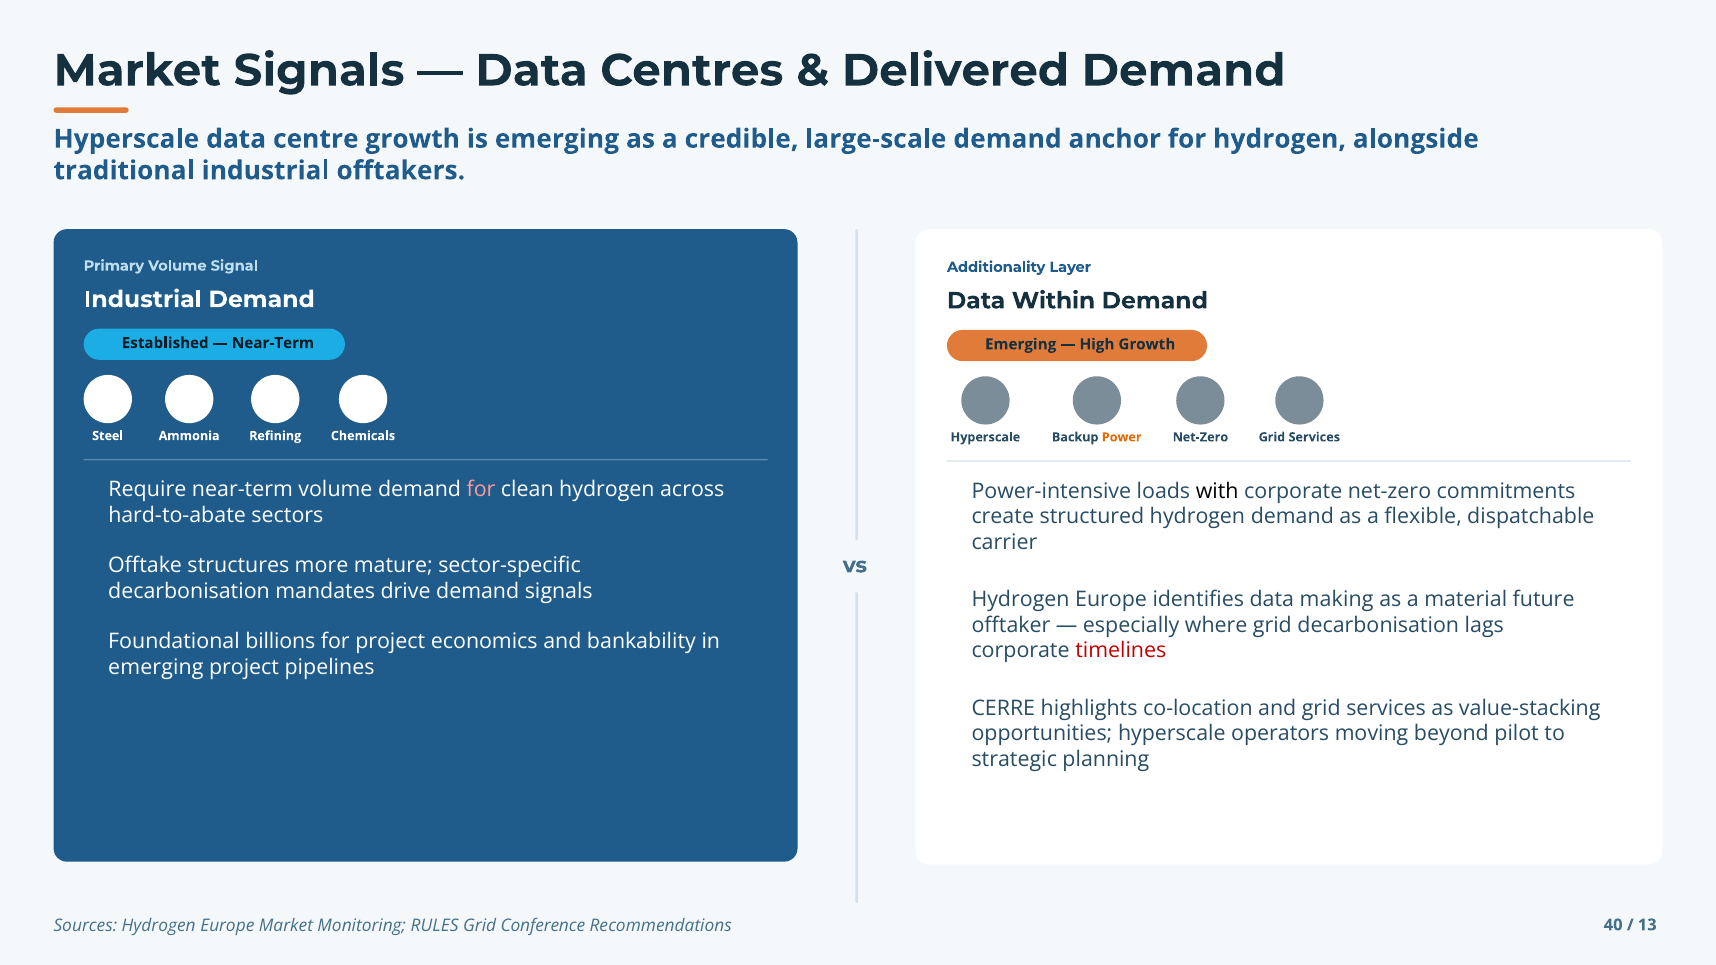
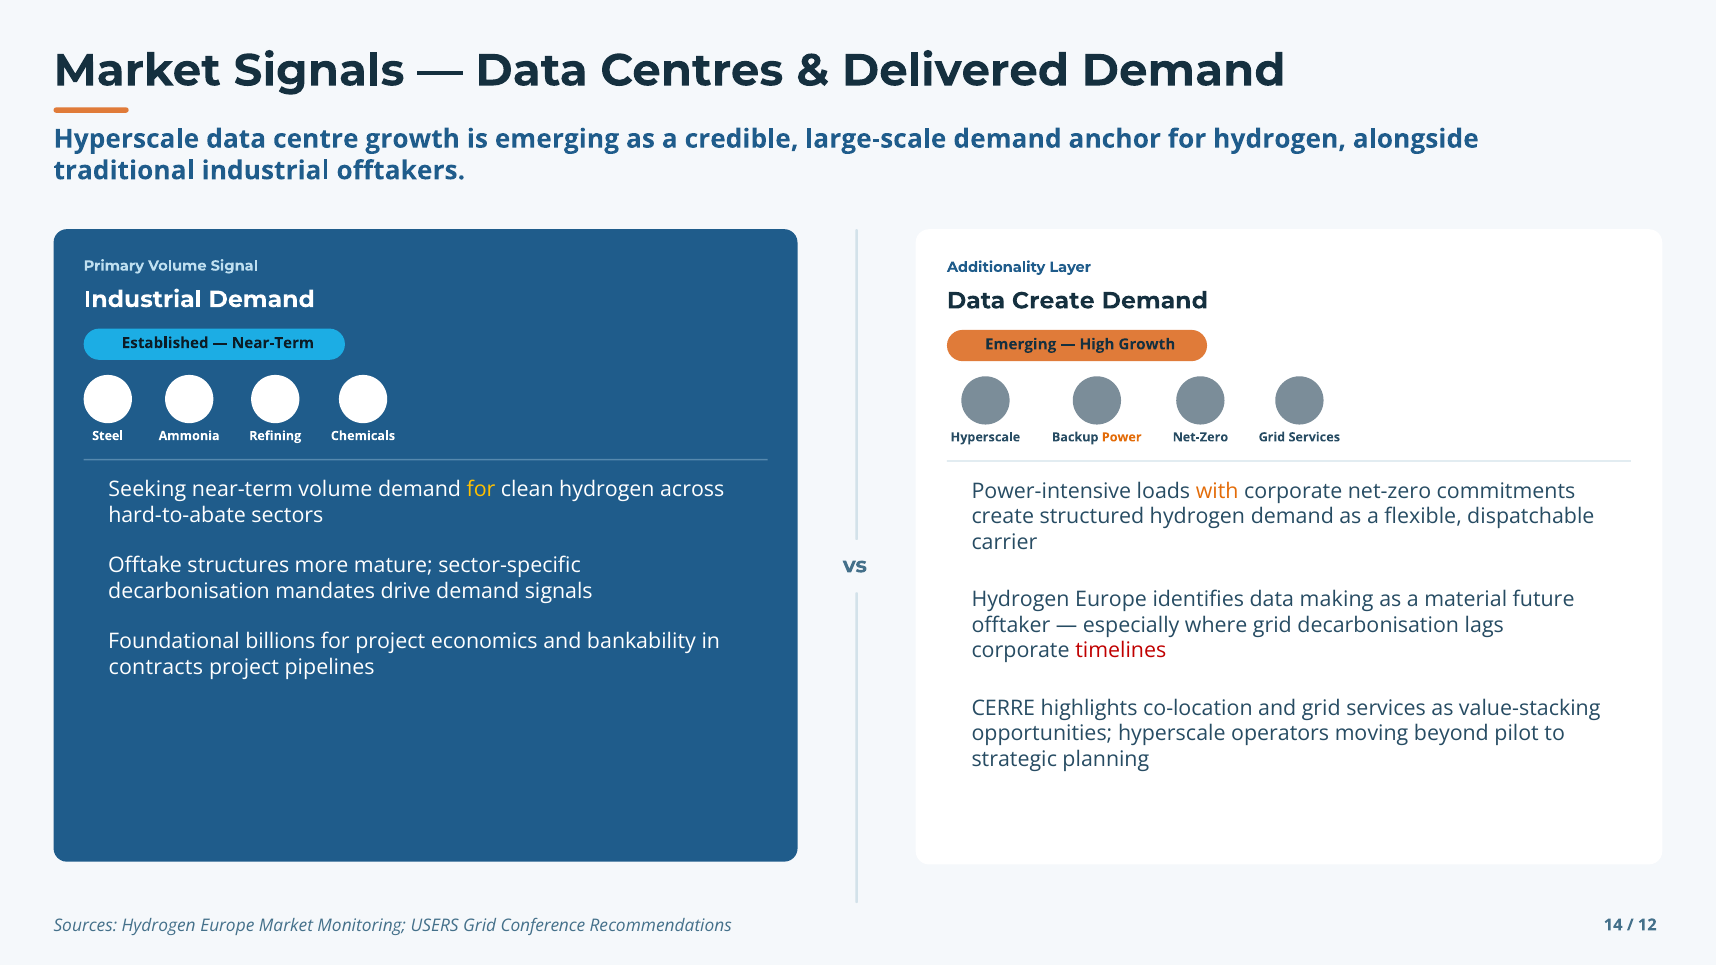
Data Within: Within -> Create
Require: Require -> Seeking
for at (481, 490) colour: pink -> yellow
with colour: black -> orange
emerging at (156, 667): emerging -> contracts
RULES: RULES -> USERS
40: 40 -> 14
13: 13 -> 12
